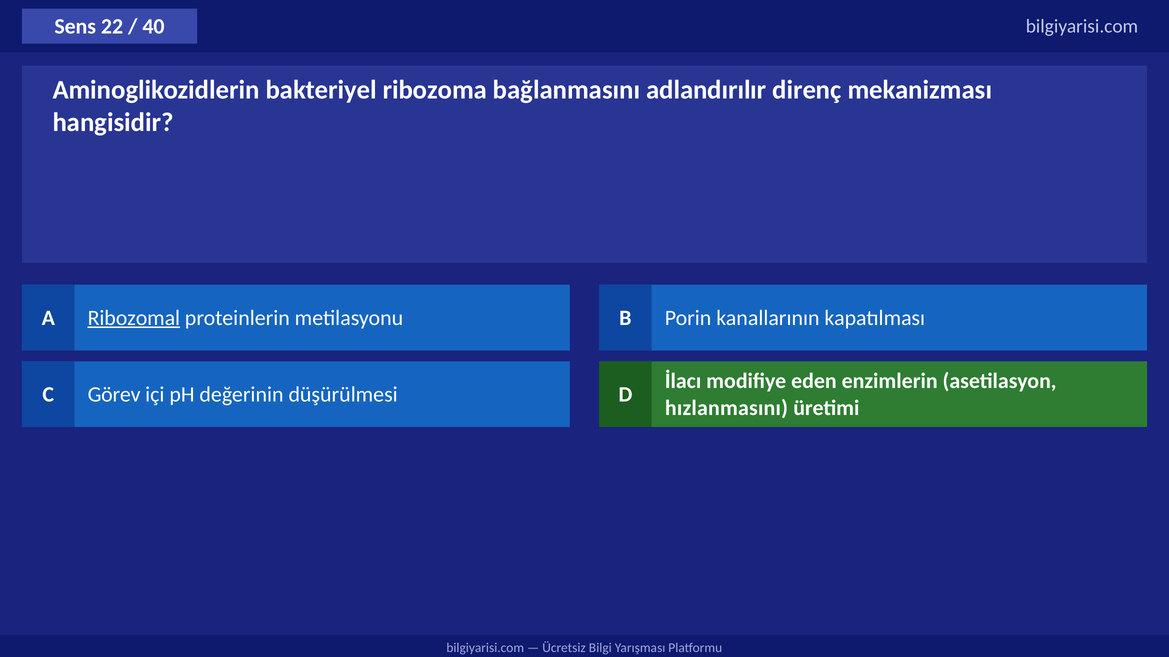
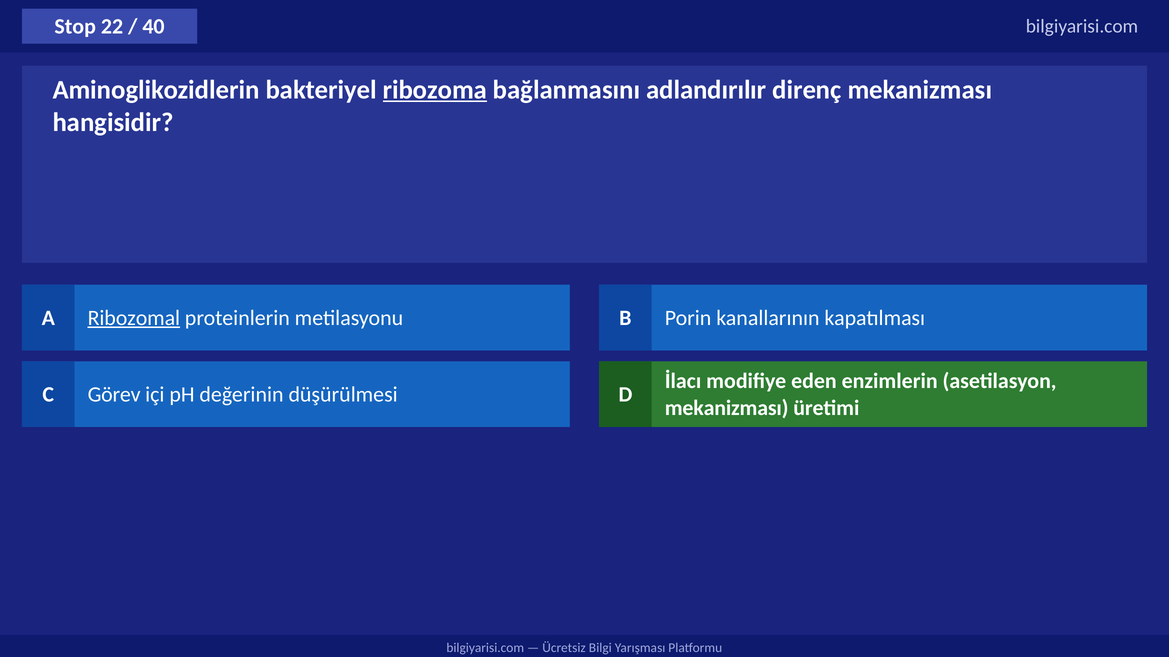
Sens: Sens -> Stop
ribozoma underline: none -> present
hızlanmasını at (726, 408): hızlanmasını -> mekanizması
